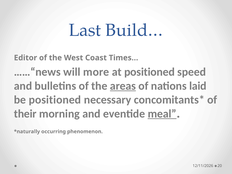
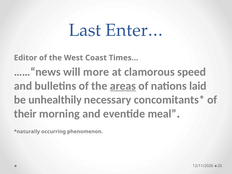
Build…: Build… -> Enter…
at positioned: positioned -> clamorous
be positioned: positioned -> unhealthily
meal underline: present -> none
